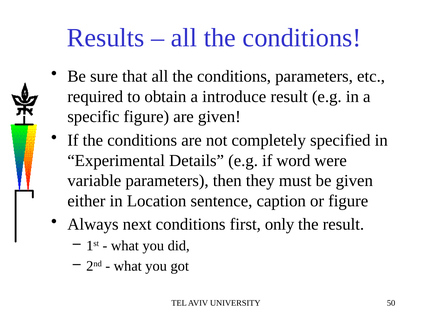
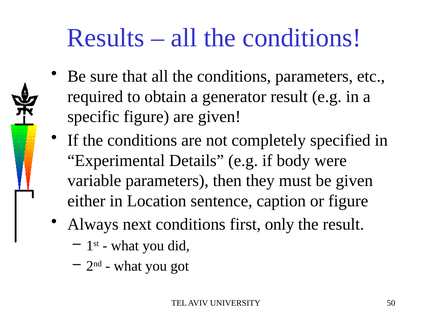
introduce: introduce -> generator
word: word -> body
